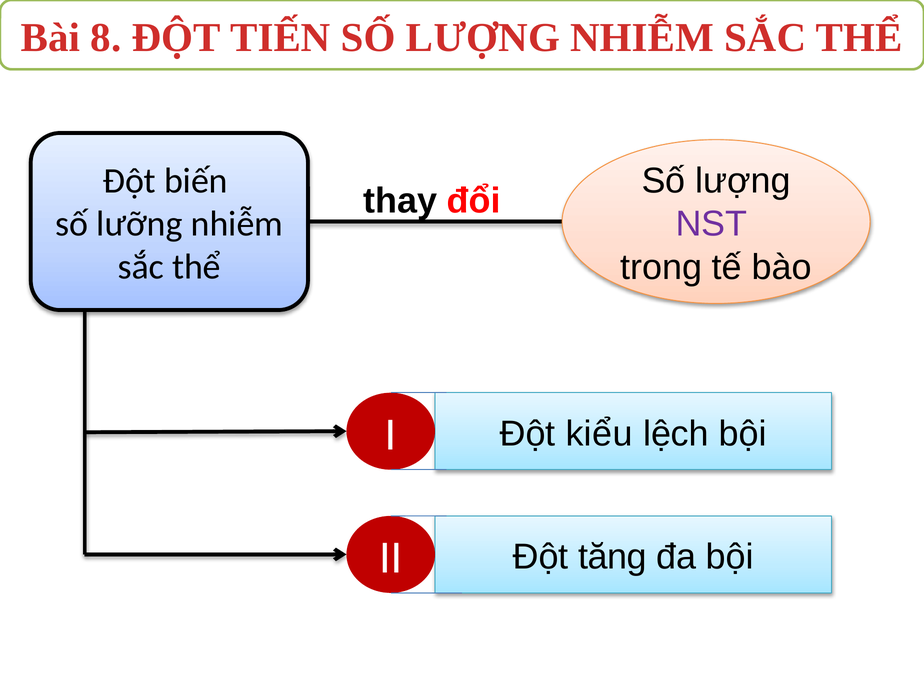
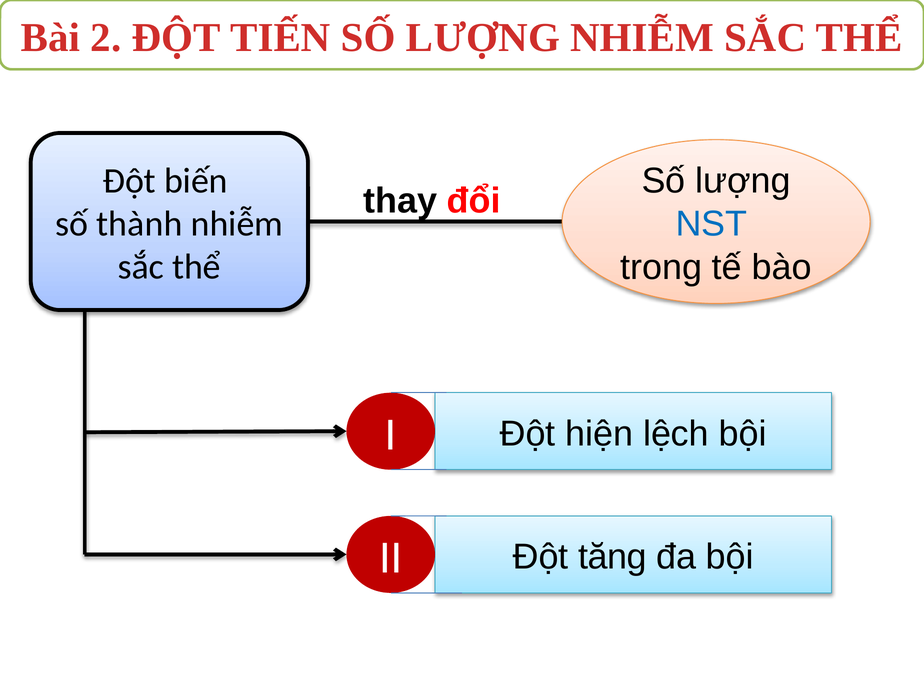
8: 8 -> 2
NST colour: purple -> blue
lưỡng: lưỡng -> thành
kiểu: kiểu -> hiện
